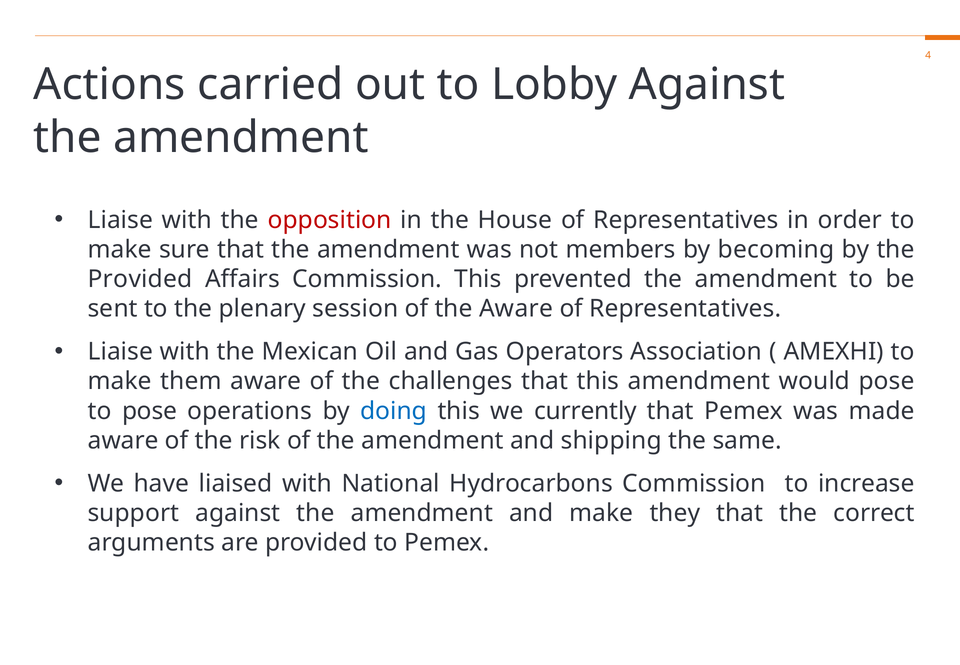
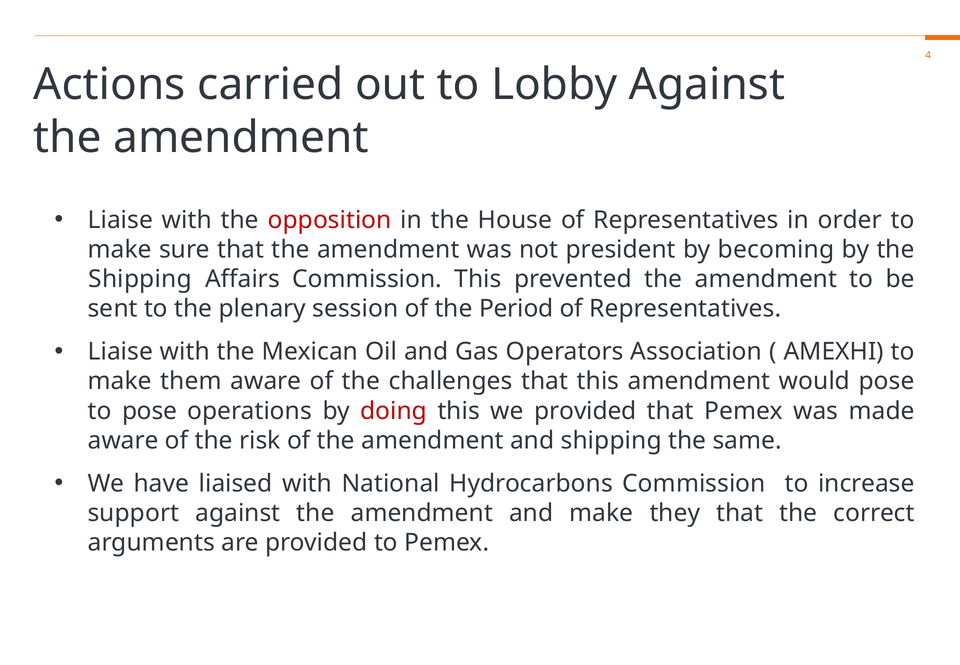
members: members -> president
Provided at (140, 279): Provided -> Shipping
the Aware: Aware -> Period
doing colour: blue -> red
we currently: currently -> provided
